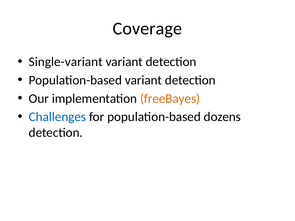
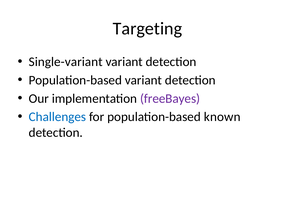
Coverage: Coverage -> Targeting
freeBayes colour: orange -> purple
dozens: dozens -> known
